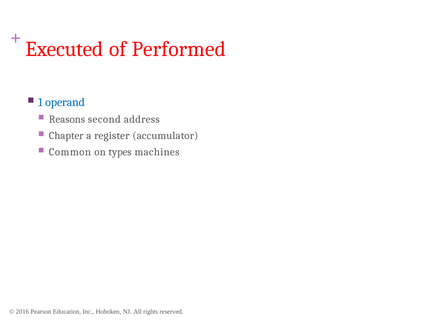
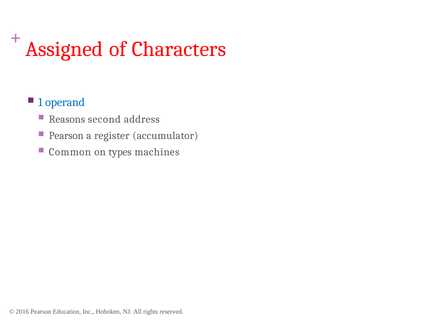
Executed: Executed -> Assigned
Performed: Performed -> Characters
Chapter at (66, 136): Chapter -> Pearson
